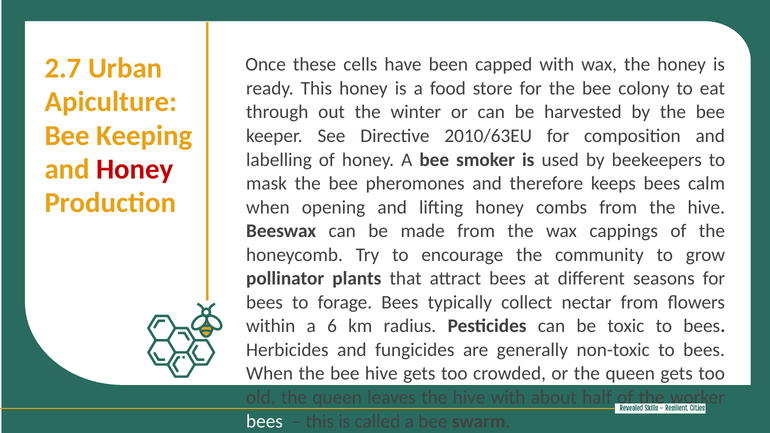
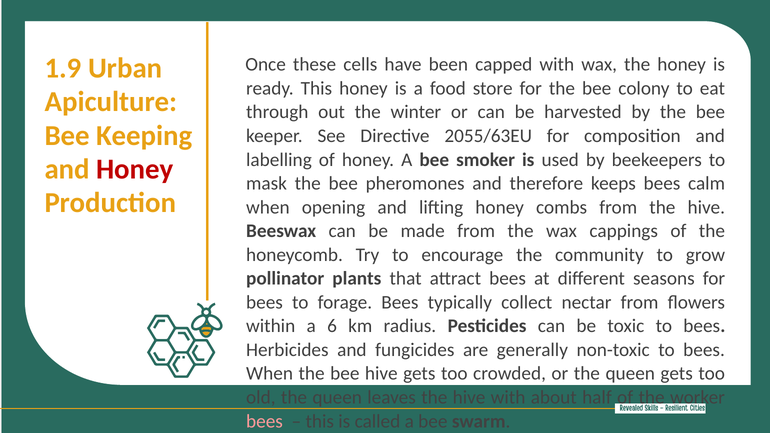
2.7: 2.7 -> 1.9
2010/63EU: 2010/63EU -> 2055/63EU
bees at (265, 421) colour: white -> pink
